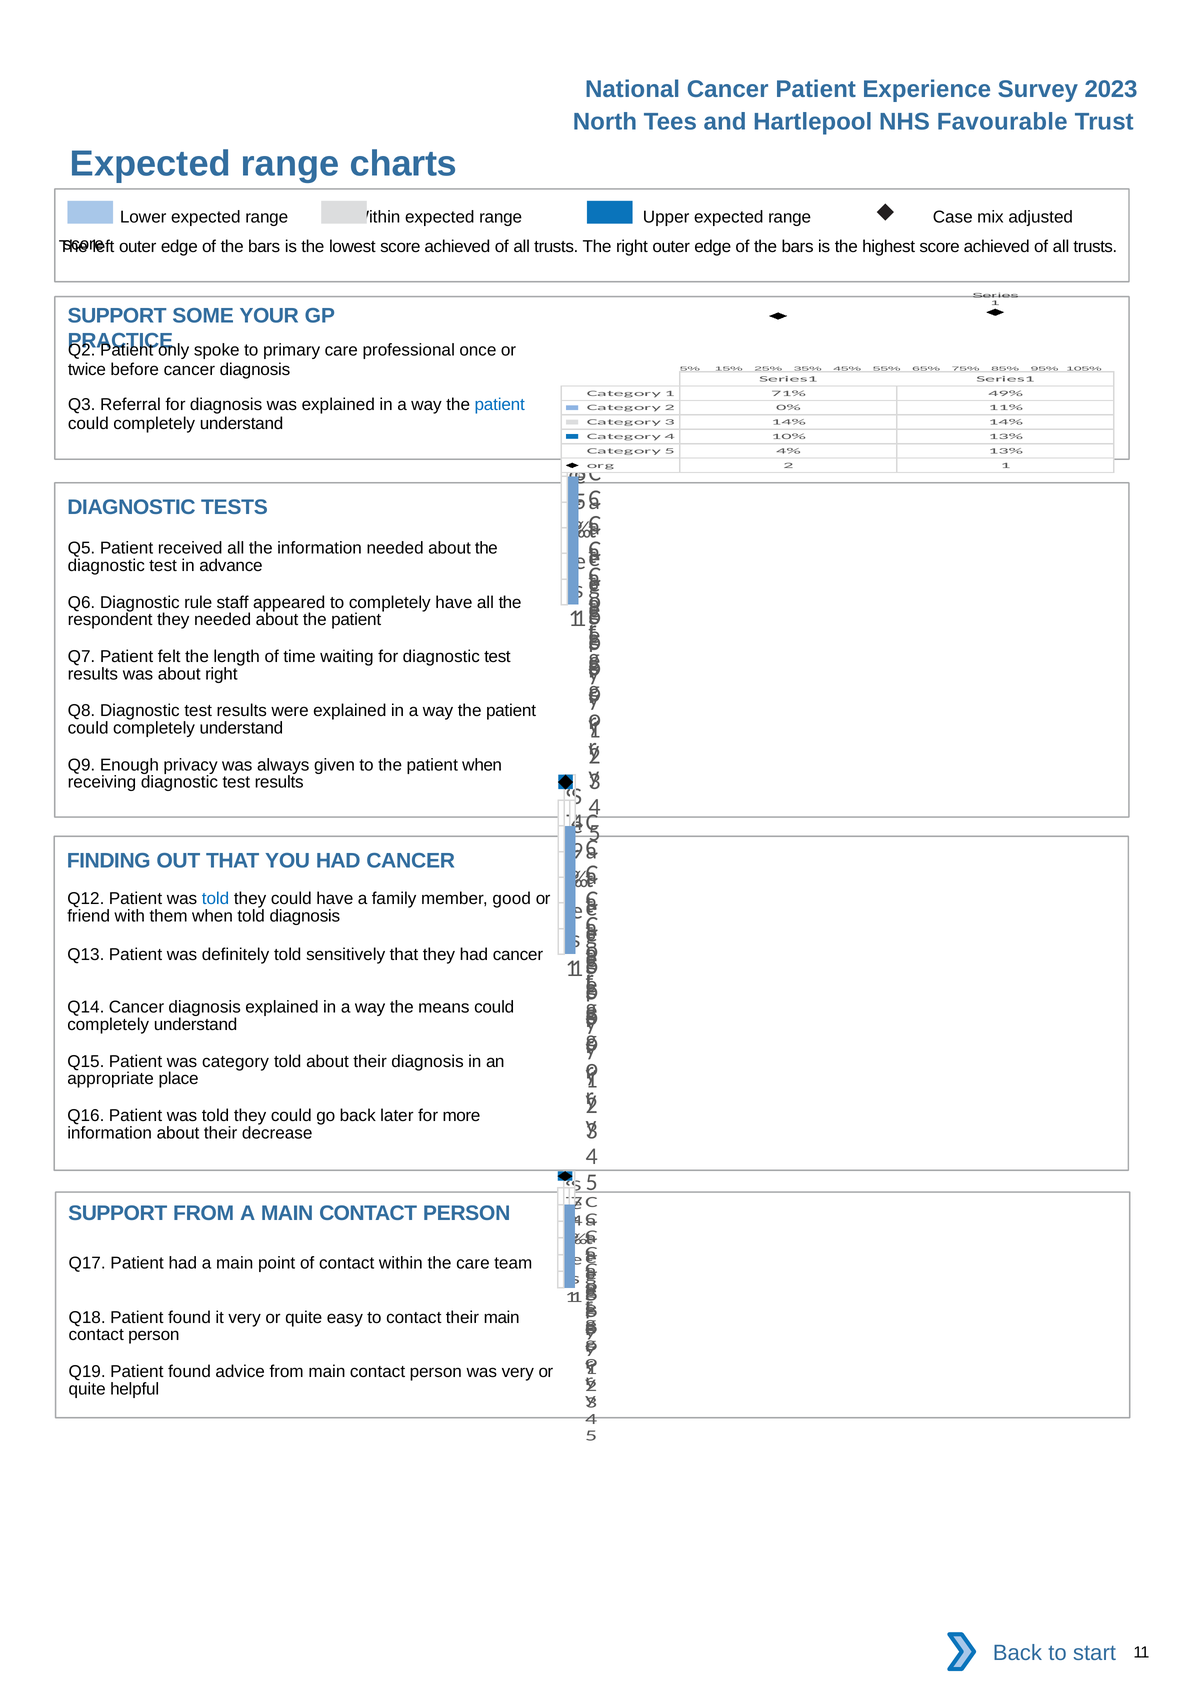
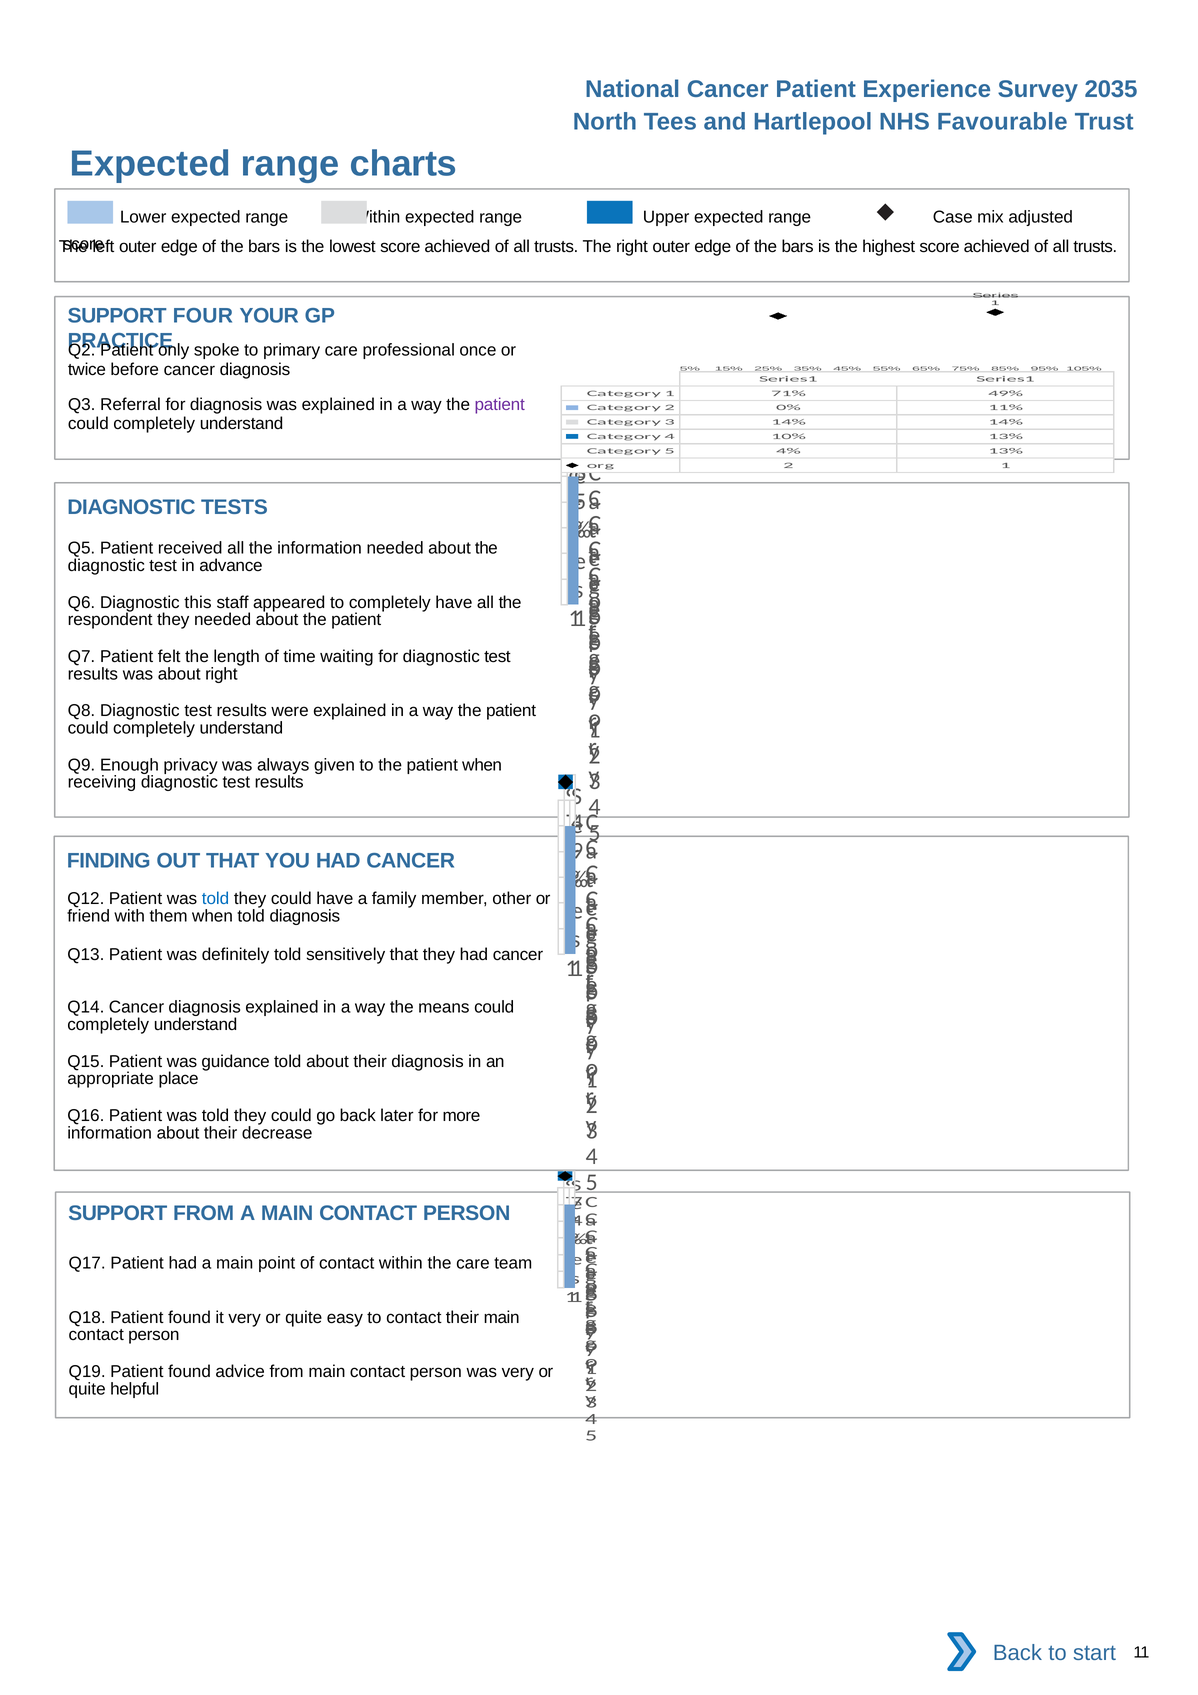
2023: 2023 -> 2035
SOME: SOME -> FOUR
patient at (500, 405) colour: blue -> purple
rule: rule -> this
good: good -> other
was category: category -> guidance
